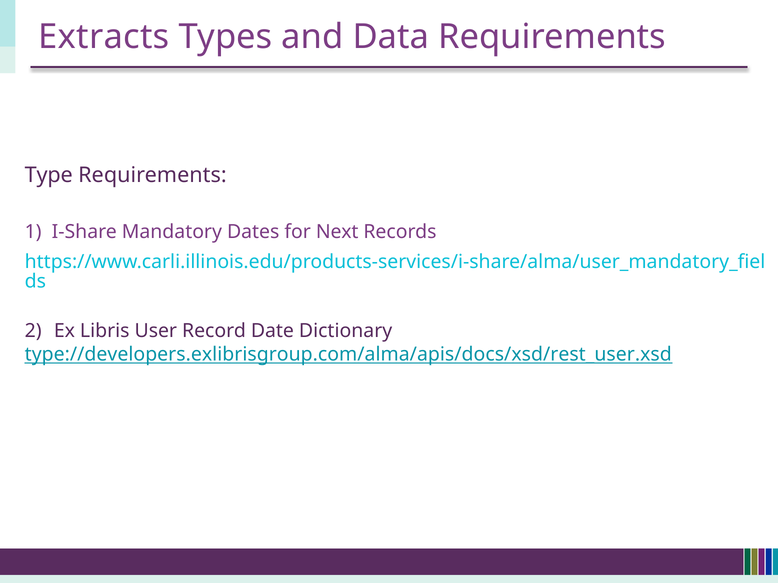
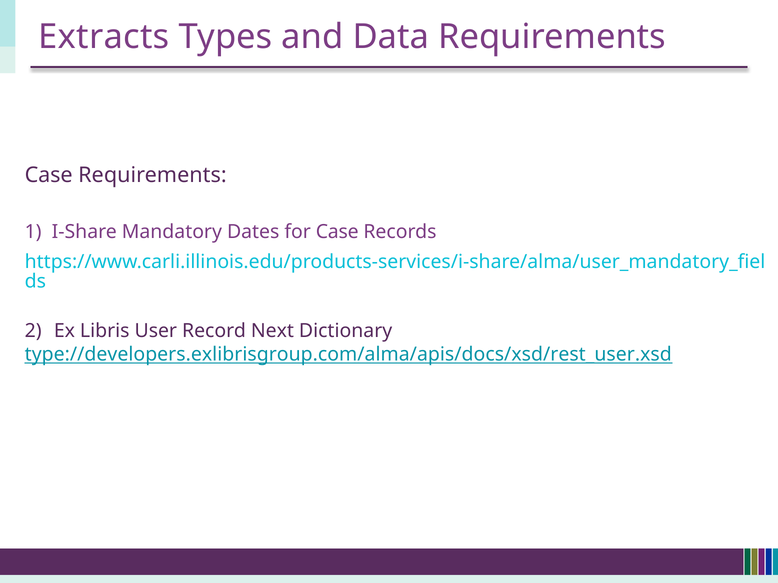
Type at (49, 175): Type -> Case
for Next: Next -> Case
Date: Date -> Next
